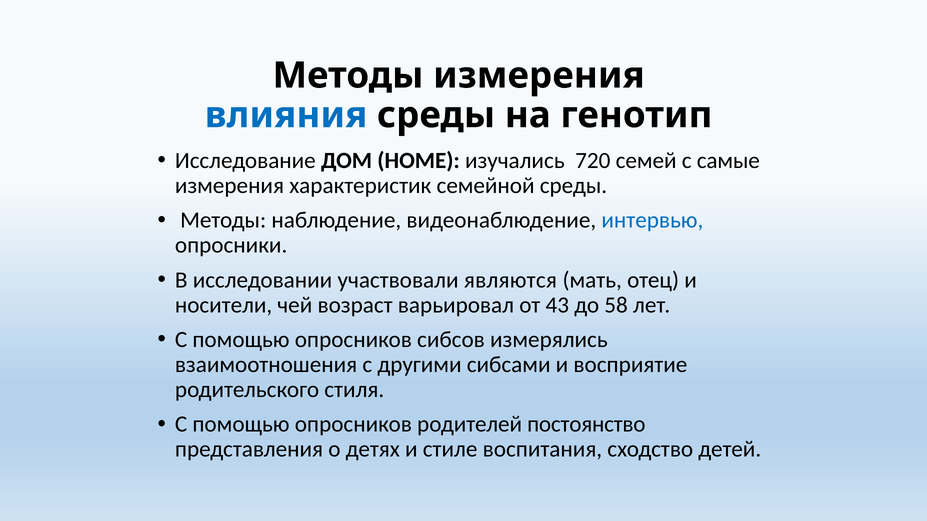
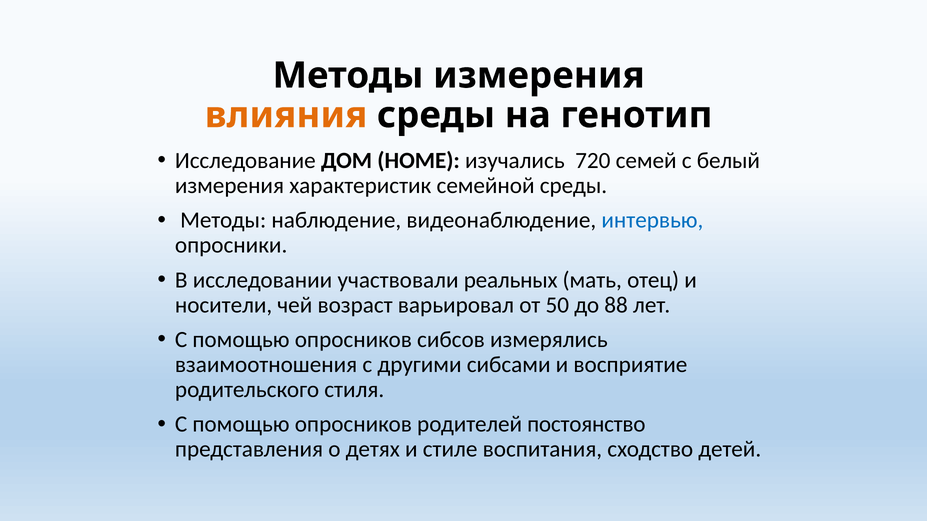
влияния colour: blue -> orange
самые: самые -> белый
являются: являются -> реальных
43: 43 -> 50
58: 58 -> 88
